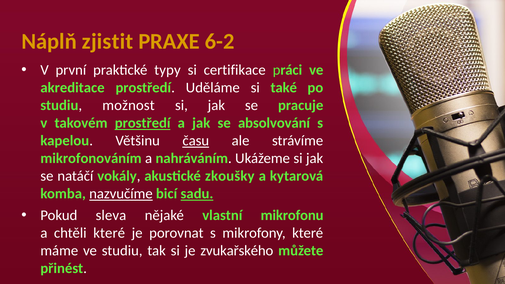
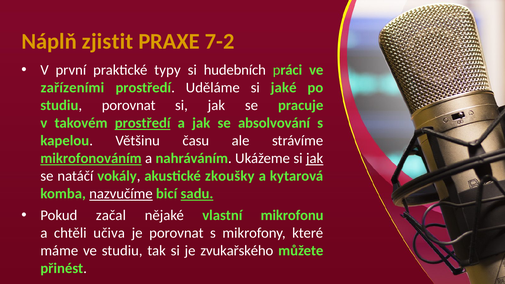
6-2: 6-2 -> 7-2
certifikace: certifikace -> hudebních
akreditace: akreditace -> zařízeními
také: také -> jaké
studiu možnost: možnost -> porovnat
času underline: present -> none
mikrofonováním underline: none -> present
jak at (315, 158) underline: none -> present
sleva: sleva -> začal
chtěli které: které -> učiva
